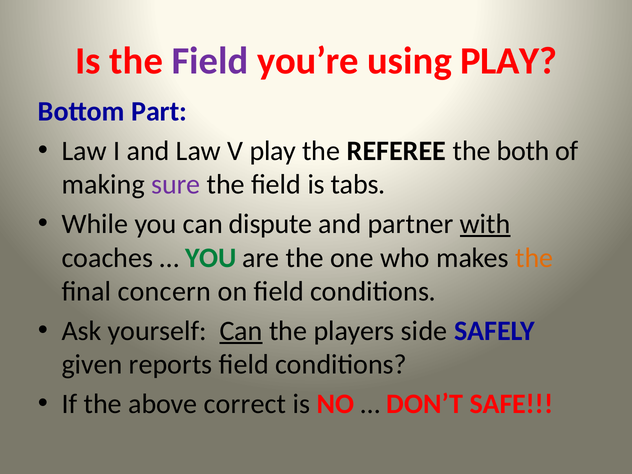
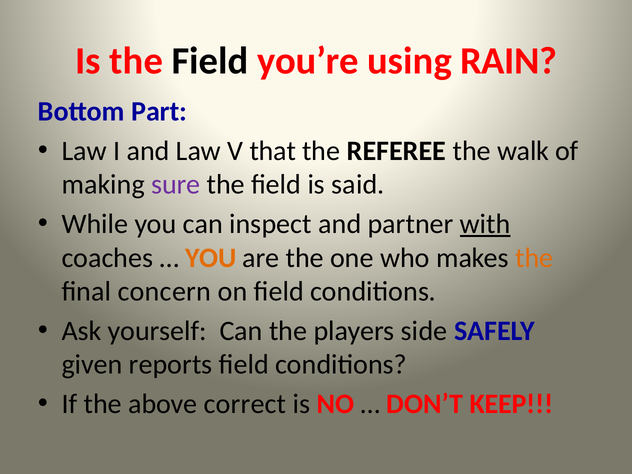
Field at (210, 61) colour: purple -> black
using PLAY: PLAY -> RAIN
V play: play -> that
both: both -> walk
tabs: tabs -> said
dispute: dispute -> inspect
YOU at (211, 258) colour: green -> orange
Can at (241, 331) underline: present -> none
SAFE: SAFE -> KEEP
